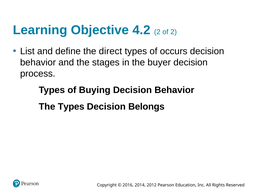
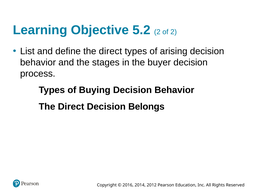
4.2: 4.2 -> 5.2
occurs: occurs -> arising
Types at (71, 107): Types -> Direct
